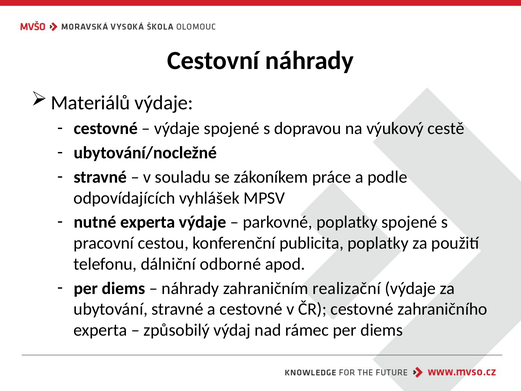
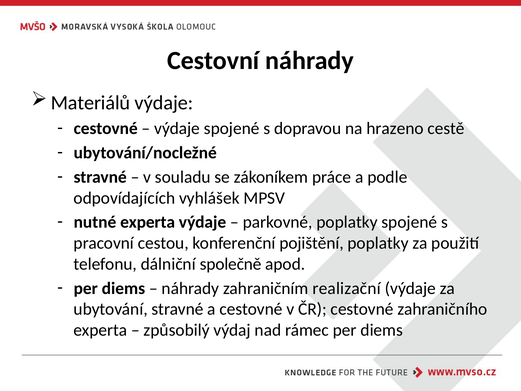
výukový: výukový -> hrazeno
publicita: publicita -> pojištění
odborné: odborné -> společně
